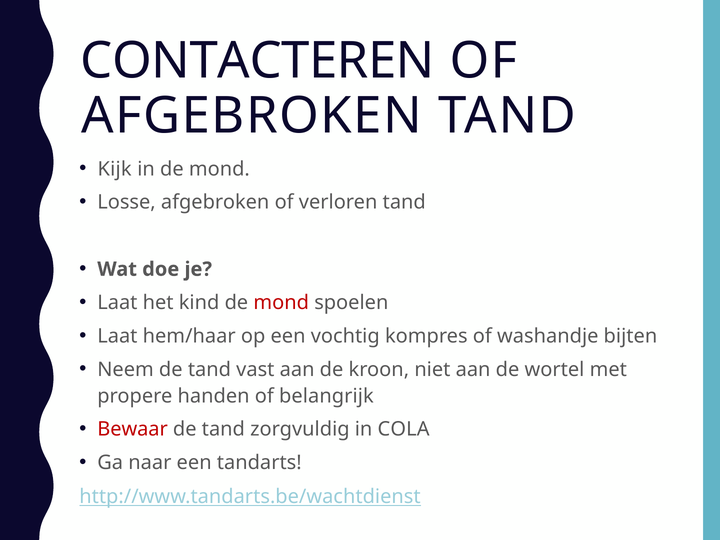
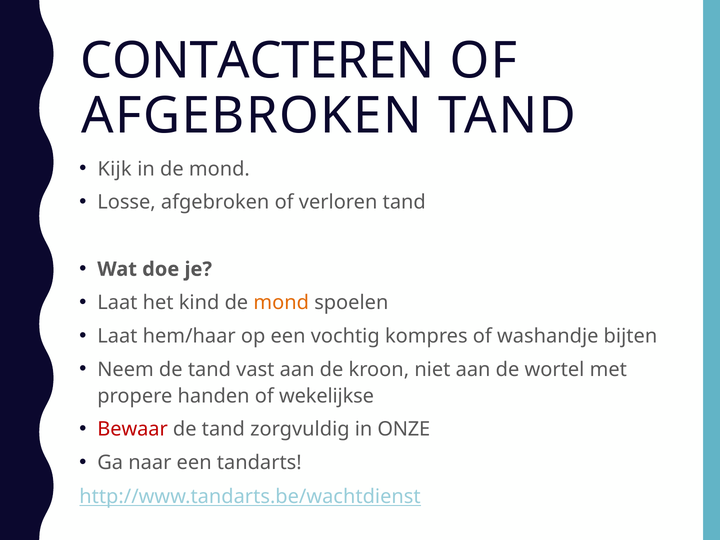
mond at (281, 303) colour: red -> orange
belangrijk: belangrijk -> wekelijkse
COLA: COLA -> ONZE
